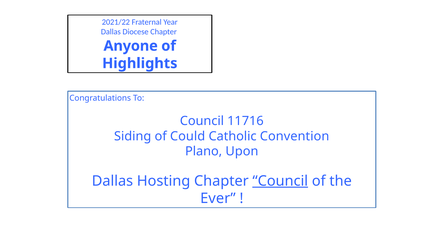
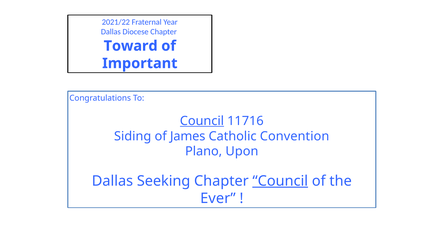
Anyone: Anyone -> Toward
Highlights: Highlights -> Important
Council at (202, 121) underline: none -> present
Could: Could -> James
Hosting: Hosting -> Seeking
